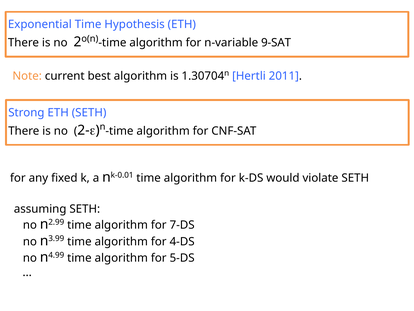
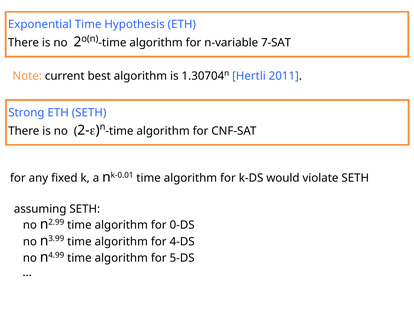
9-SAT: 9-SAT -> 7-SAT
7-DS: 7-DS -> 0-DS
